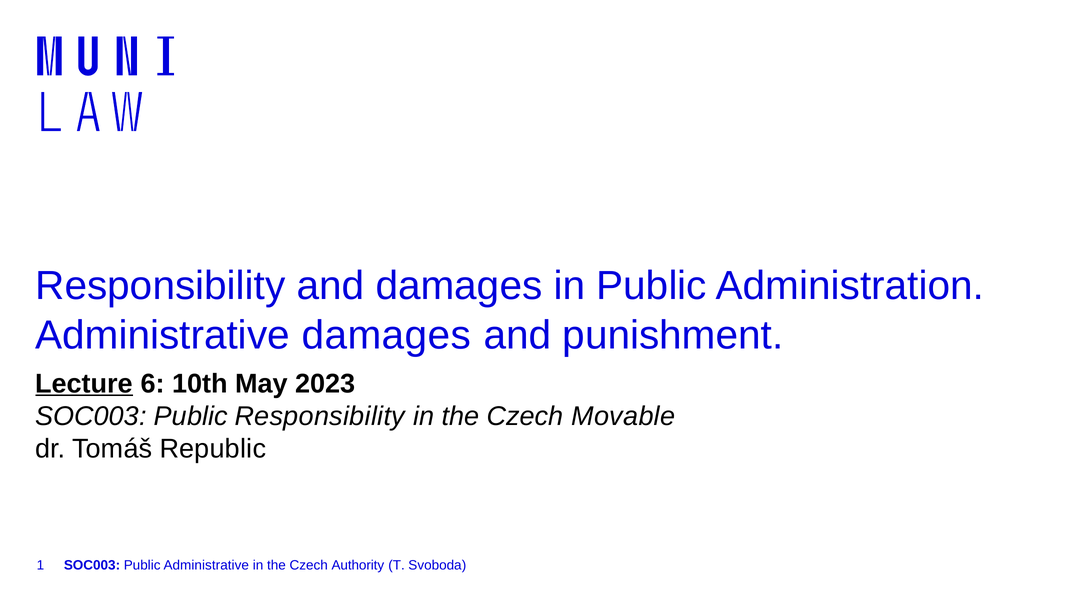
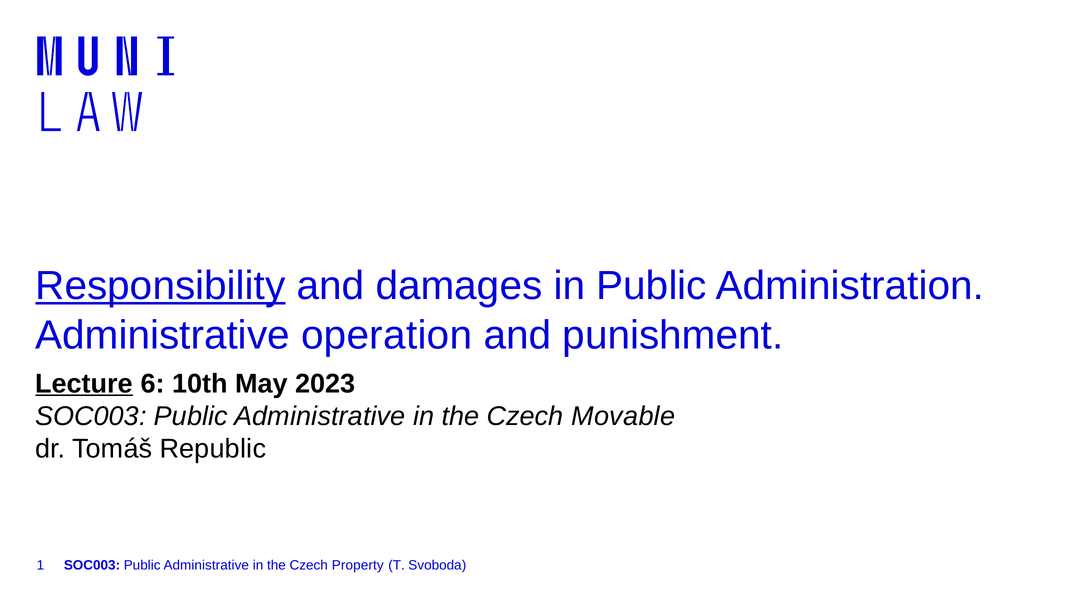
Responsibility at (160, 285) underline: none -> present
Administrative damages: damages -> operation
Responsibility at (320, 416): Responsibility -> Administrative
Authority: Authority -> Property
